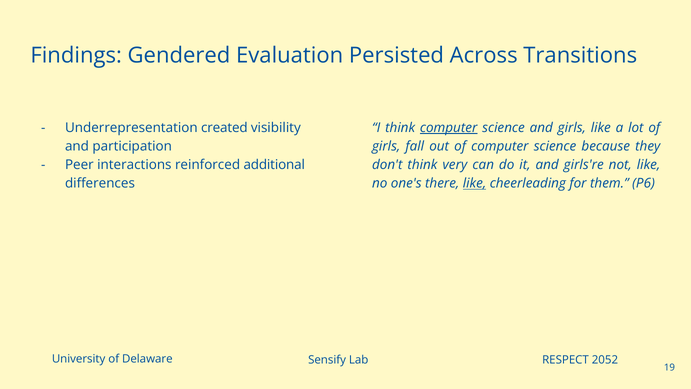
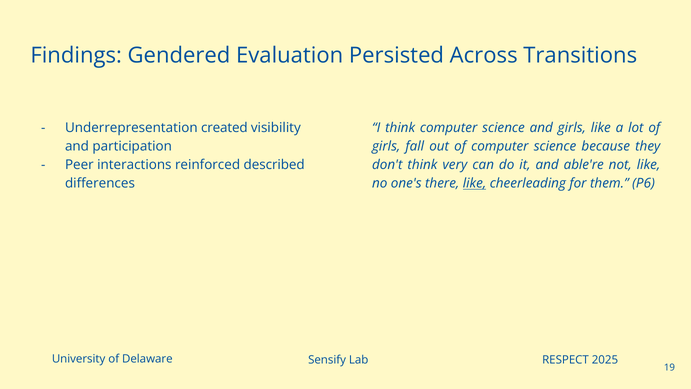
computer at (449, 128) underline: present -> none
additional: additional -> described
girls're: girls're -> able're
2052: 2052 -> 2025
